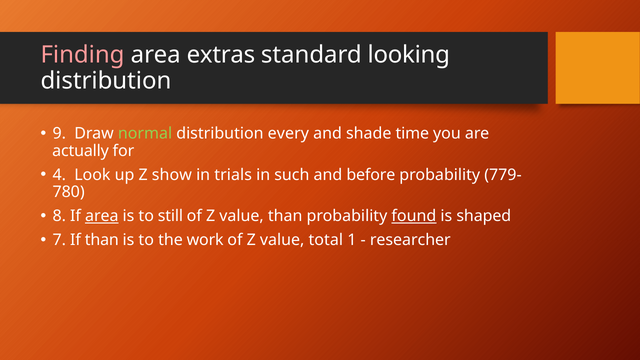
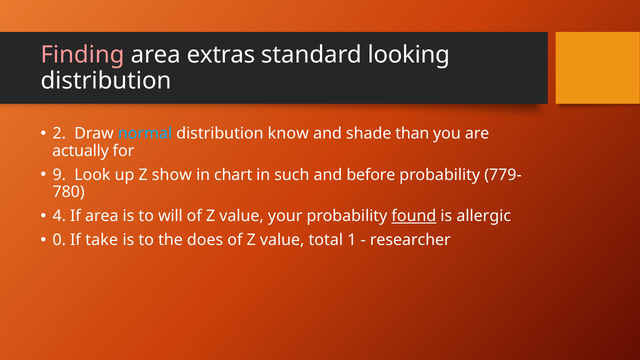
9: 9 -> 2
normal colour: light green -> light blue
every: every -> know
time: time -> than
4: 4 -> 9
trials: trials -> chart
8: 8 -> 4
area at (102, 216) underline: present -> none
still: still -> will
value than: than -> your
shaped: shaped -> allergic
7: 7 -> 0
If than: than -> take
work: work -> does
